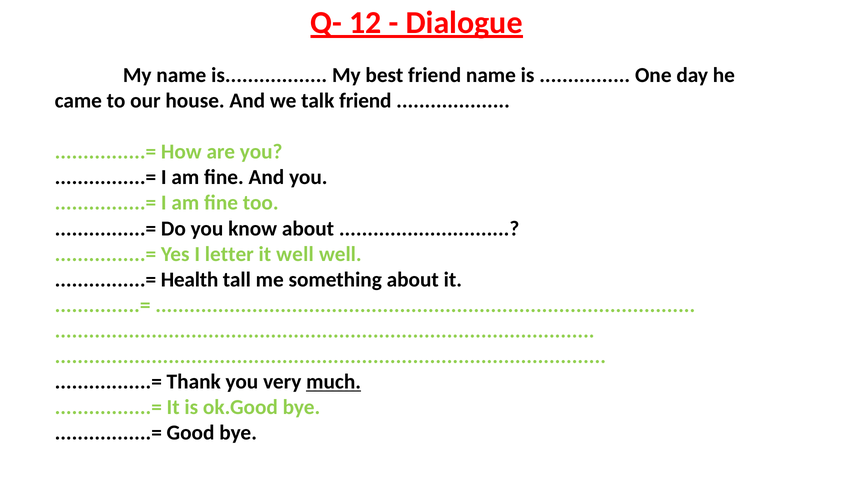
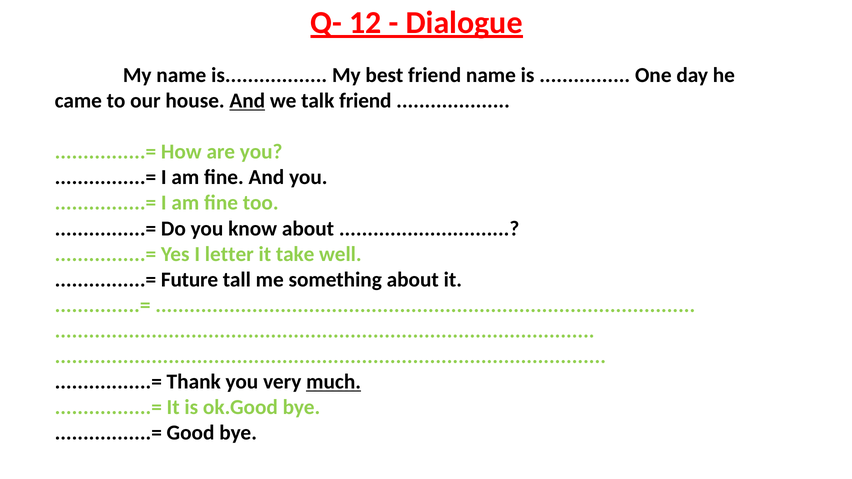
And at (247, 101) underline: none -> present
it well: well -> take
Health: Health -> Future
